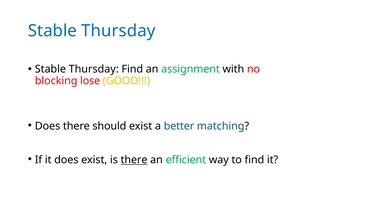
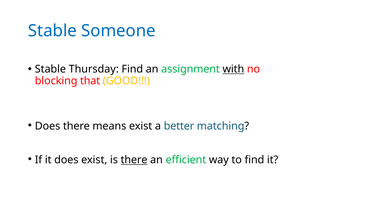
Thursday at (118, 31): Thursday -> Someone
with underline: none -> present
lose: lose -> that
should: should -> means
